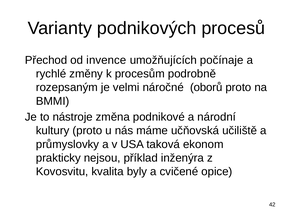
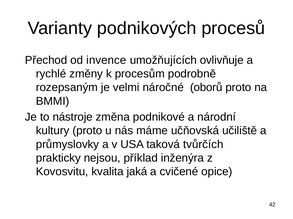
počínaje: počínaje -> ovlivňuje
ekonom: ekonom -> tvůrčích
byly: byly -> jaká
